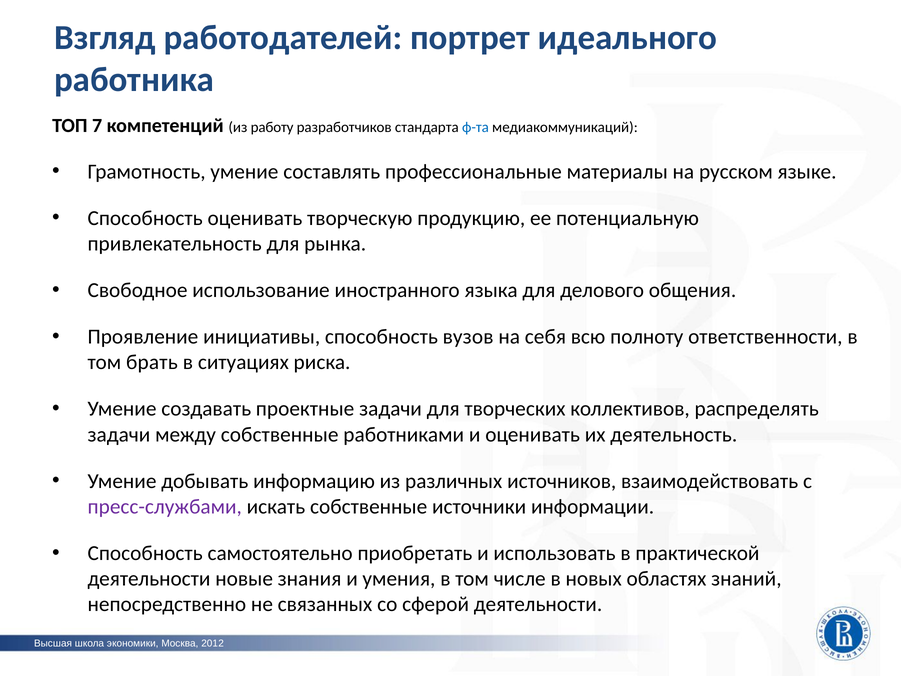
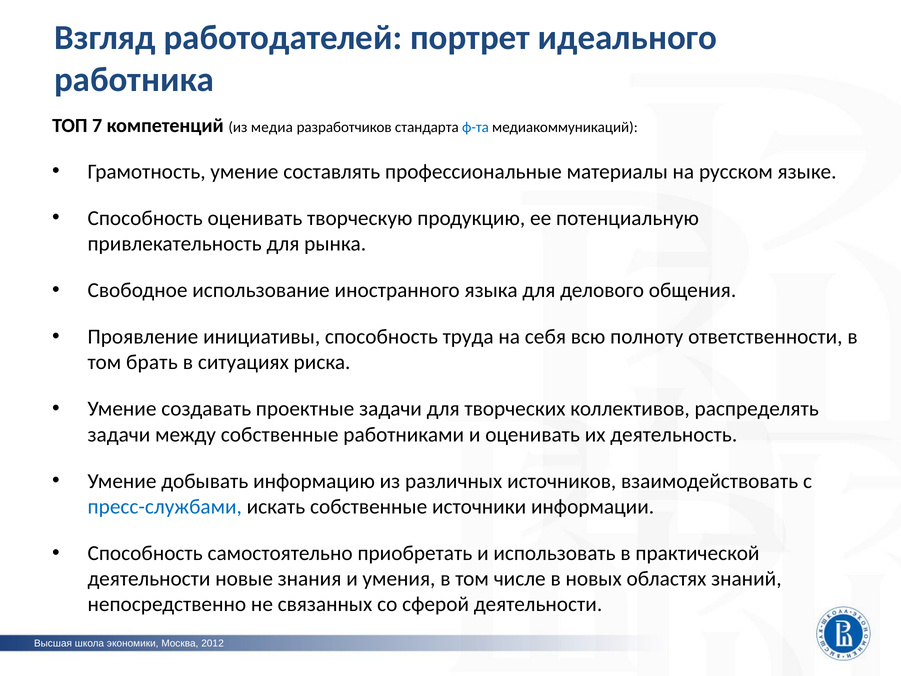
работу: работу -> медиа
вузов: вузов -> труда
пресс-службами colour: purple -> blue
